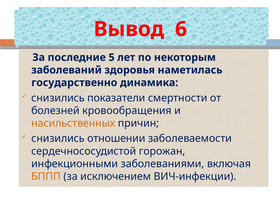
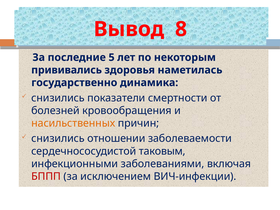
6: 6 -> 8
заболеваний: заболеваний -> прививались
горожан: горожан -> таковым
БППП colour: orange -> red
